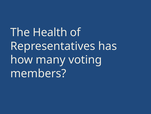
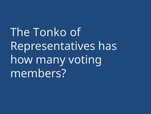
Health: Health -> Tonko
